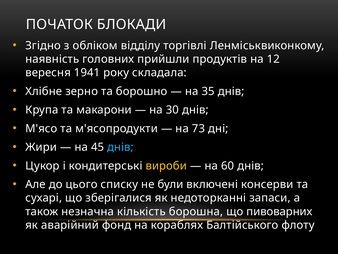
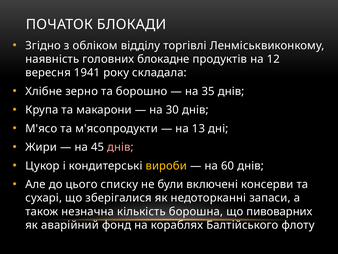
прийшли: прийшли -> блокадне
73: 73 -> 13
днів at (120, 147) colour: light blue -> pink
